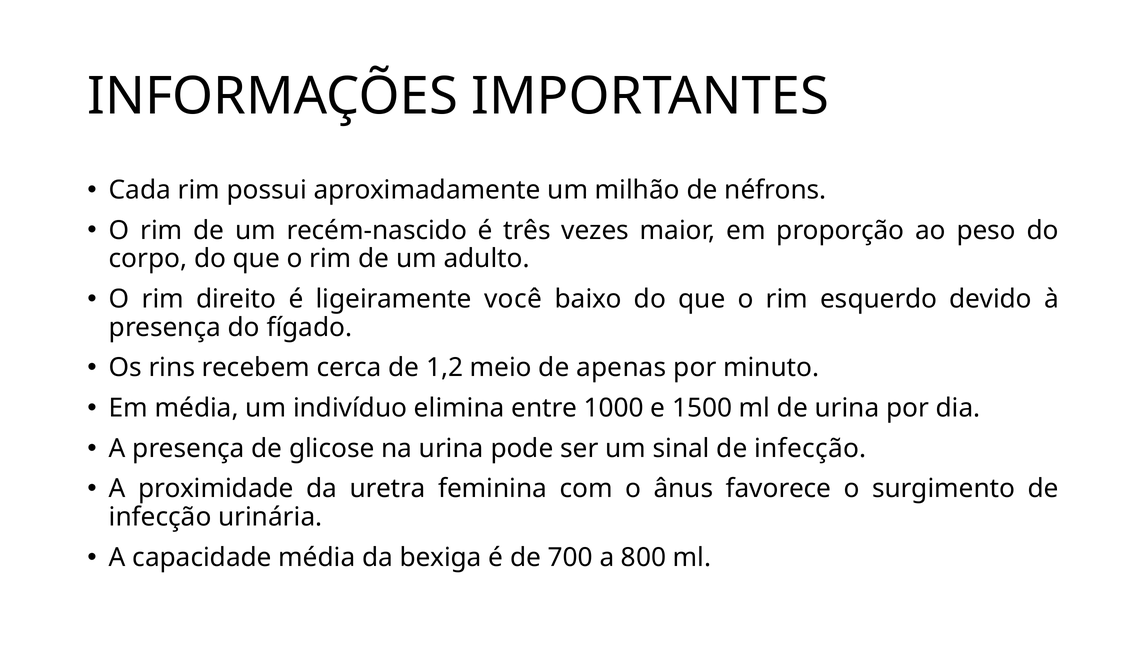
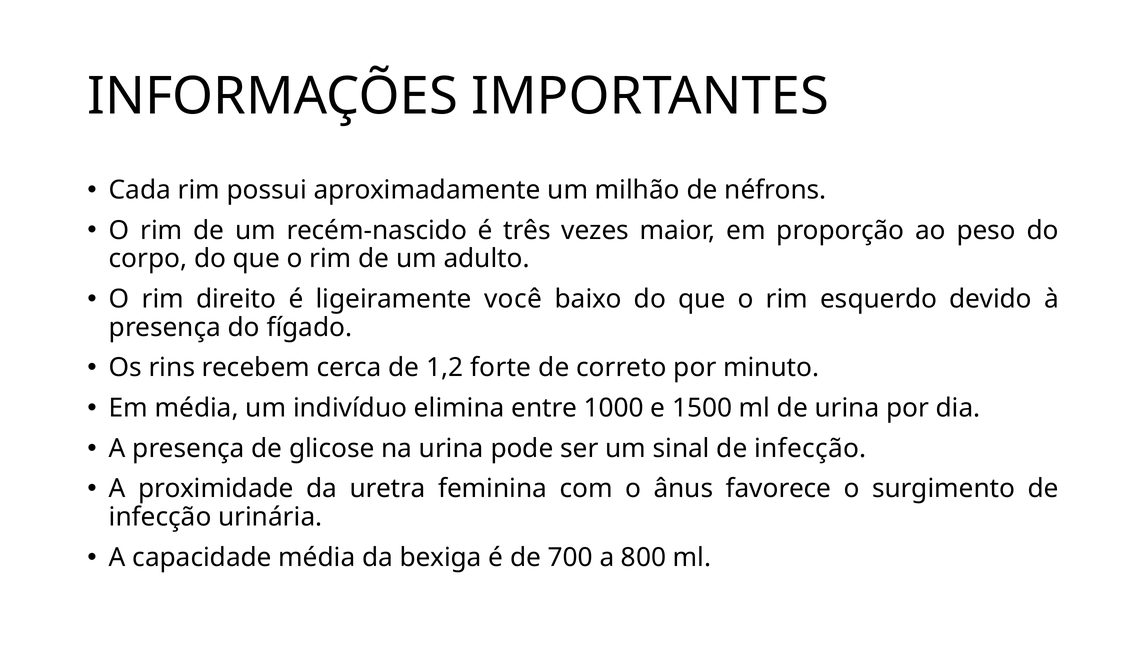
meio: meio -> forte
apenas: apenas -> correto
